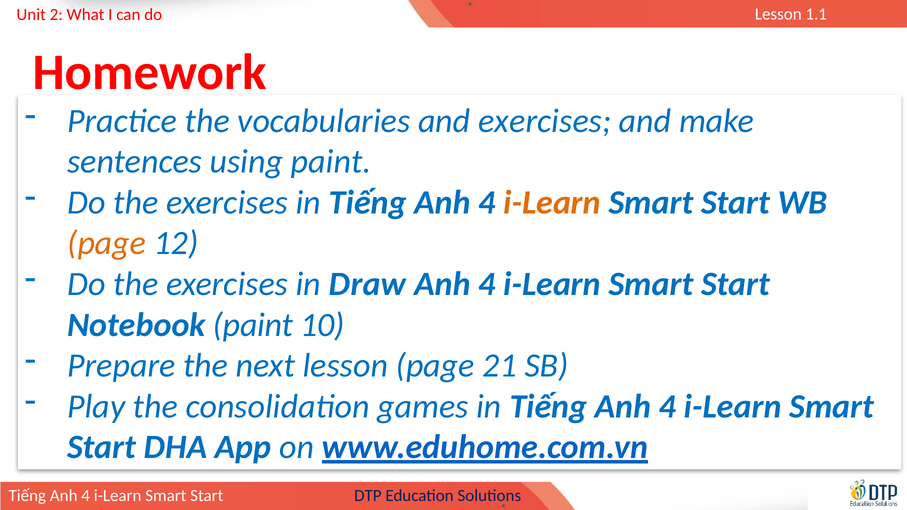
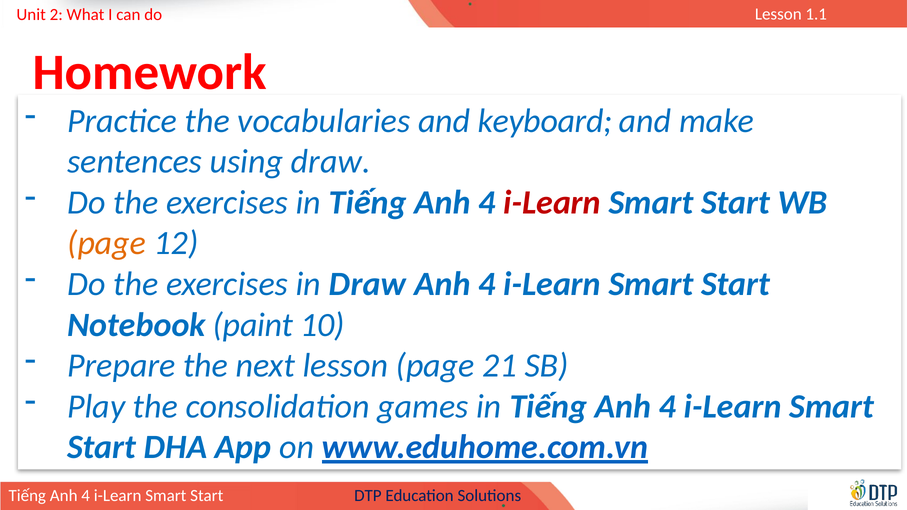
and exercises: exercises -> keyboard
using paint: paint -> draw
i-Learn at (552, 202) colour: orange -> red
